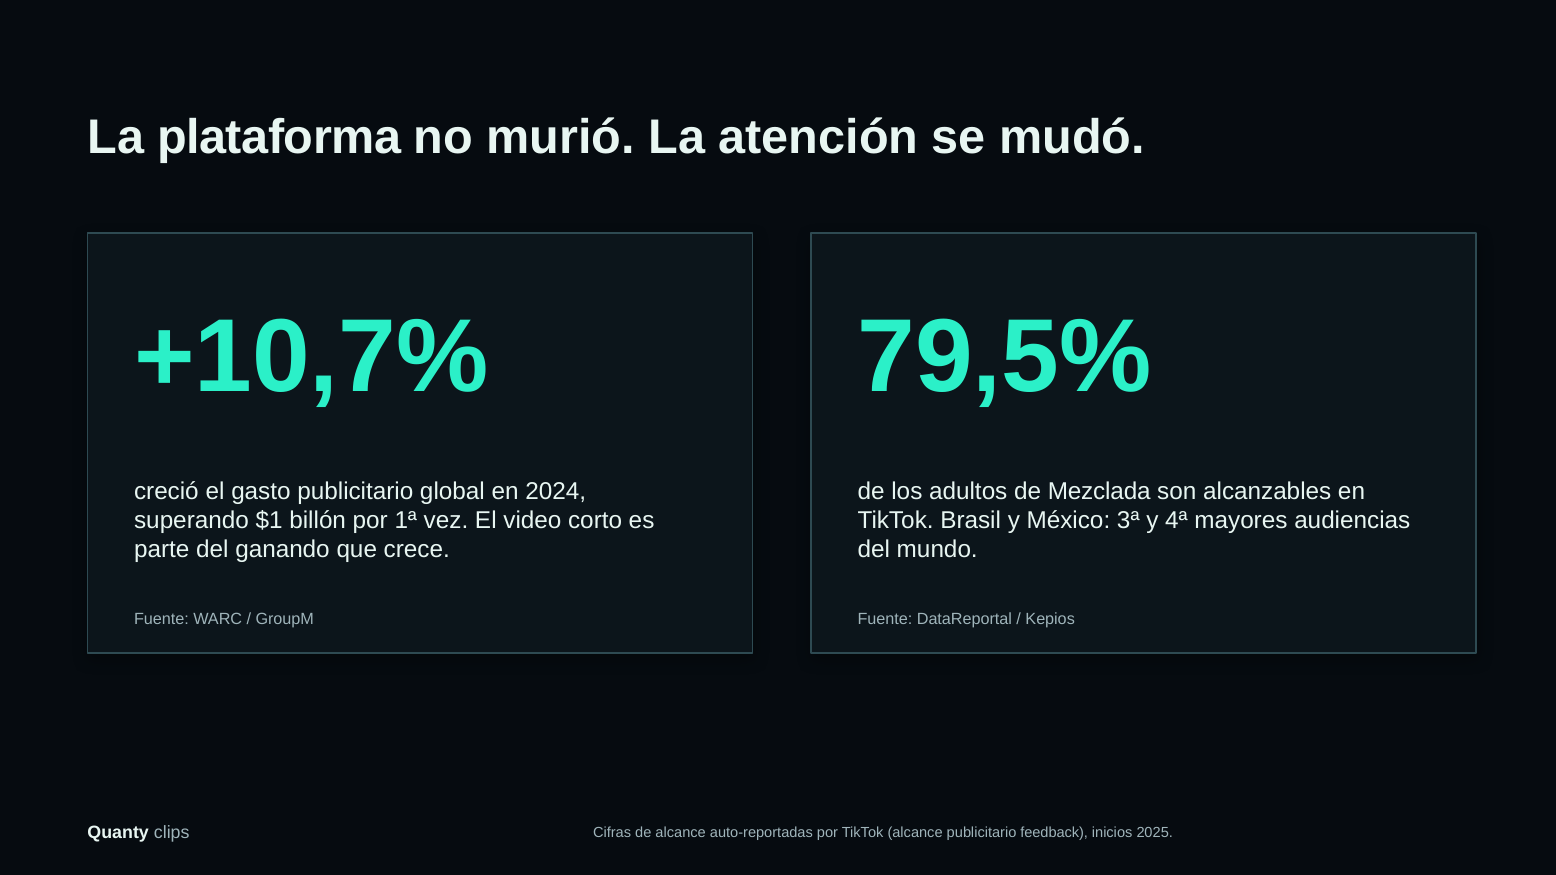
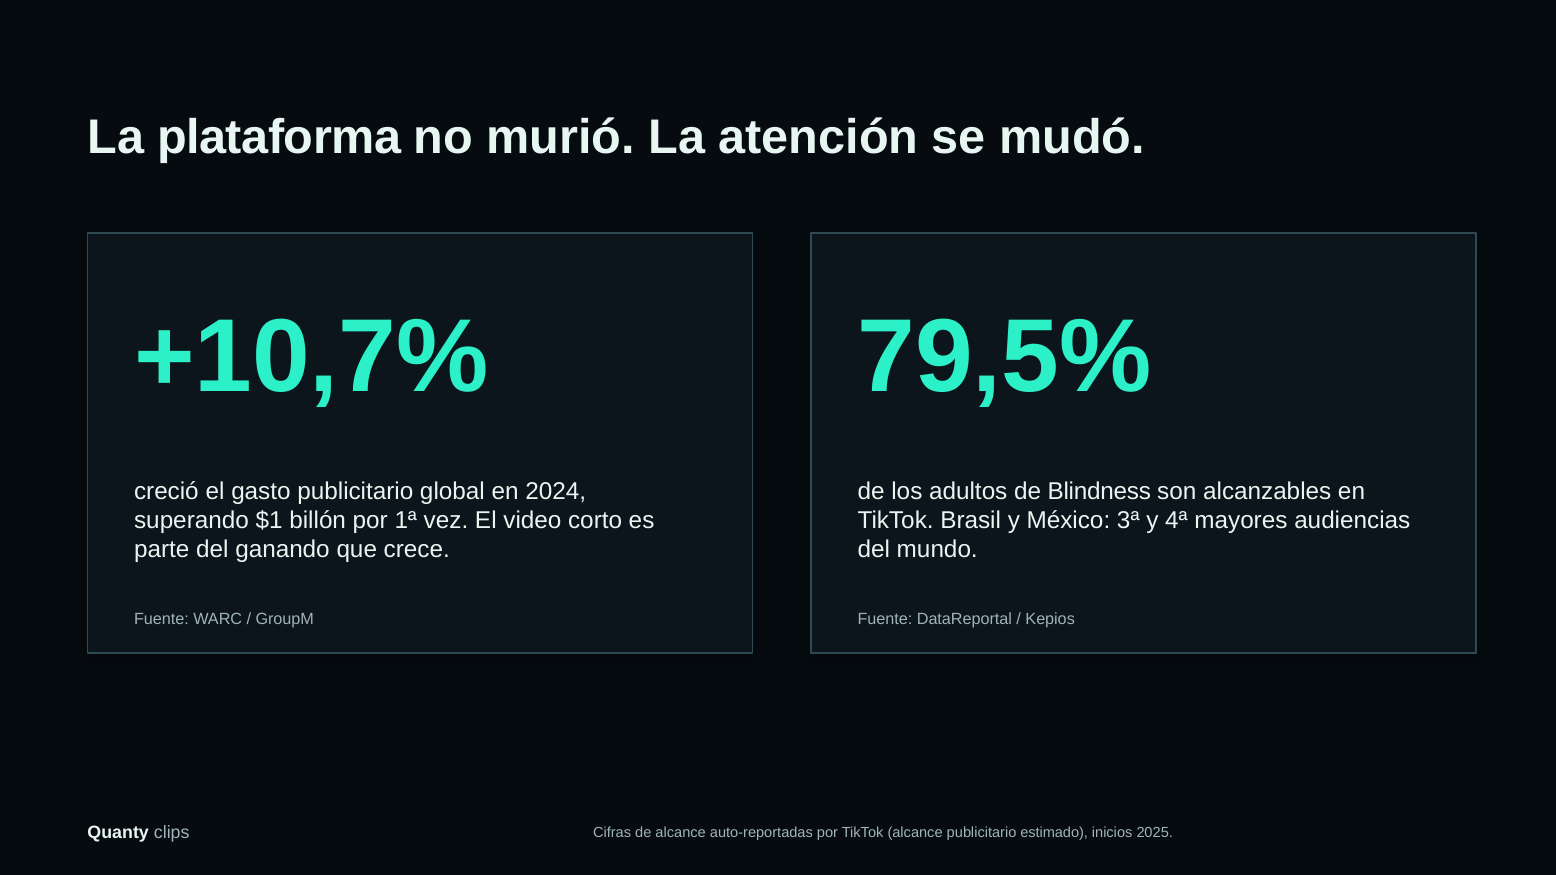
Mezclada: Mezclada -> Blindness
feedback: feedback -> estimado
